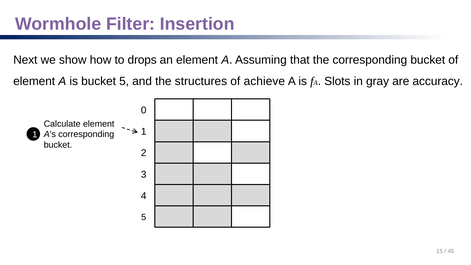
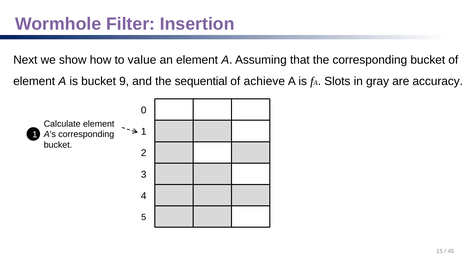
drops: drops -> value
bucket 5: 5 -> 9
structures: structures -> sequential
